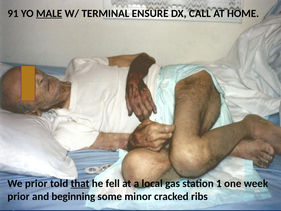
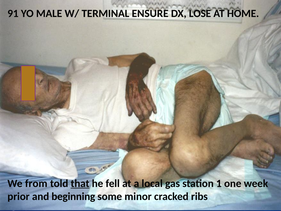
MALE underline: present -> none
CALL: CALL -> LOSE
We prior: prior -> from
